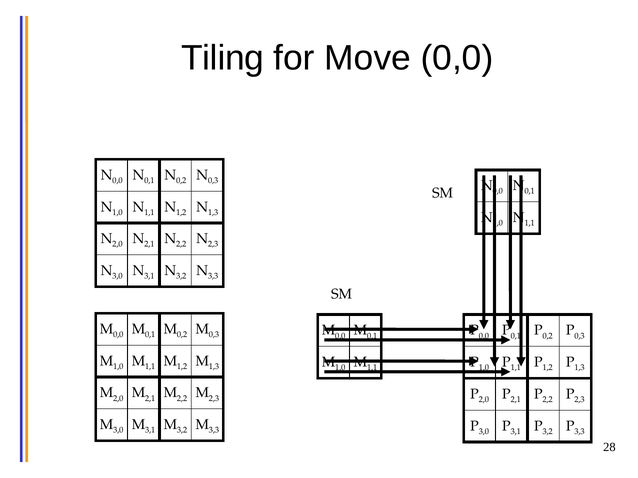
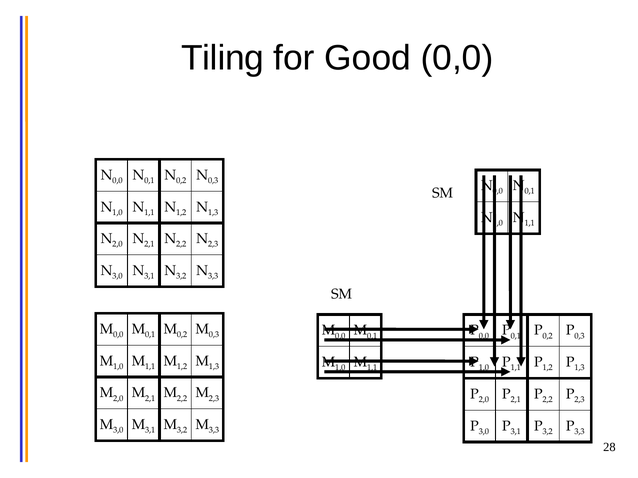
Move: Move -> Good
